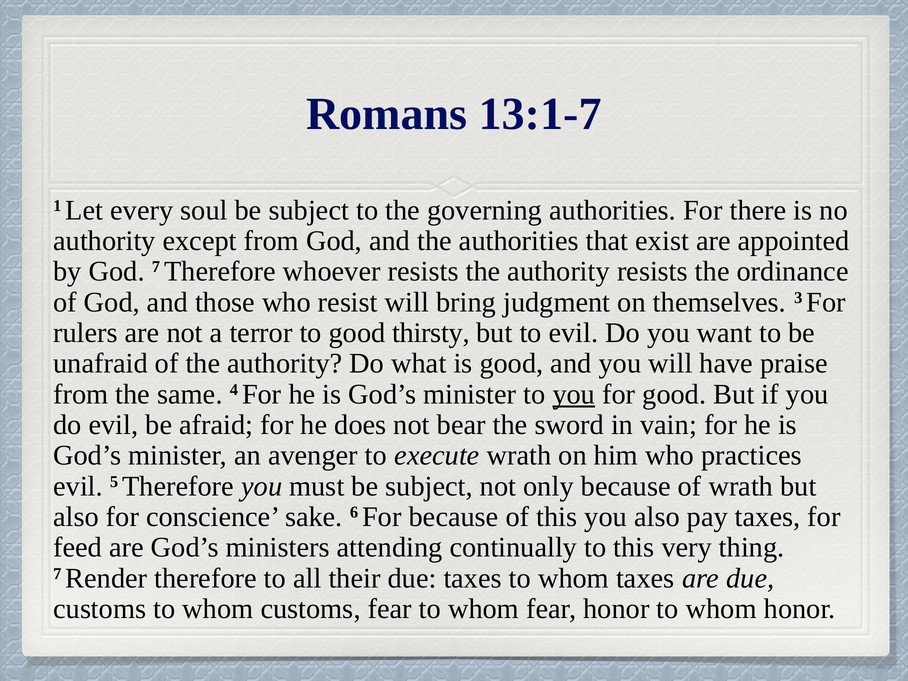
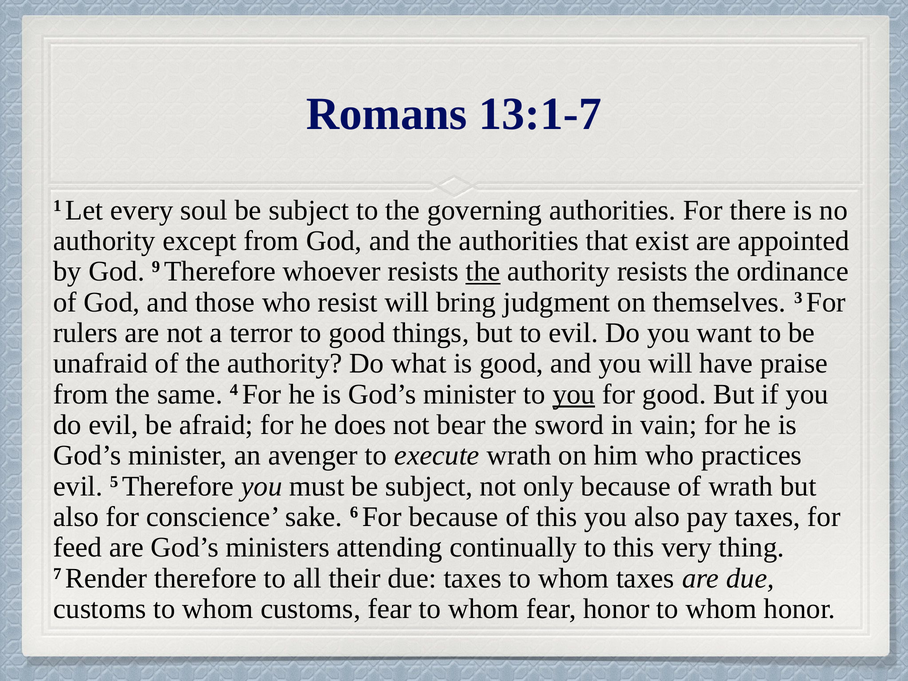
God 7: 7 -> 9
the at (483, 272) underline: none -> present
thirsty: thirsty -> things
